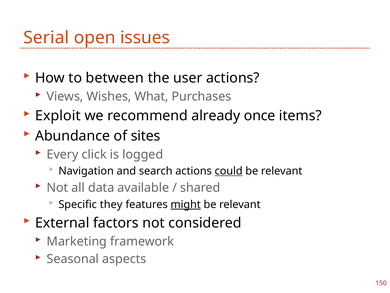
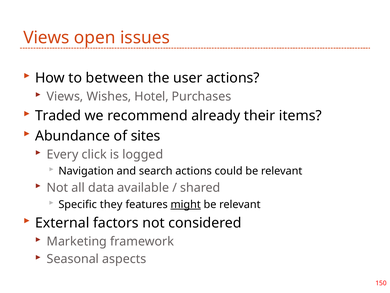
Serial at (46, 38): Serial -> Views
What: What -> Hotel
Exploit: Exploit -> Traded
once: once -> their
could underline: present -> none
